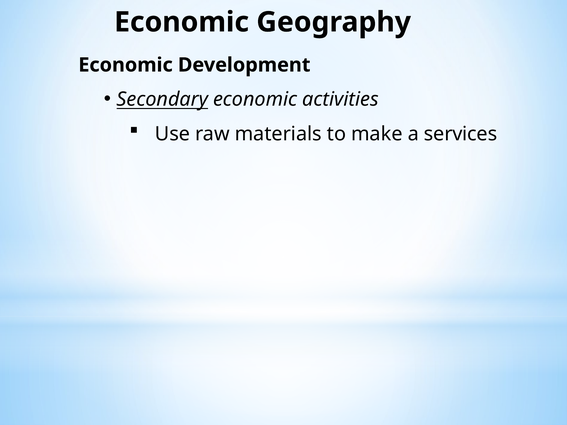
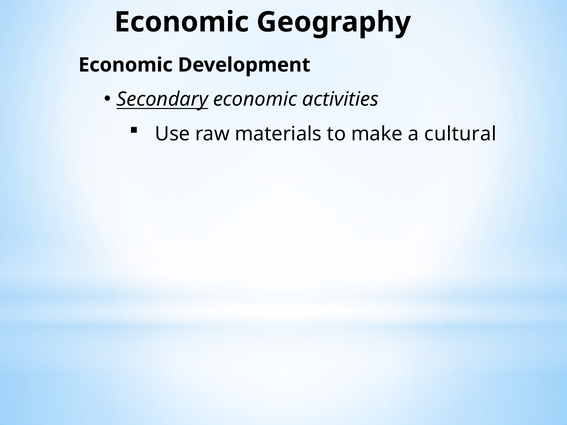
services: services -> cultural
